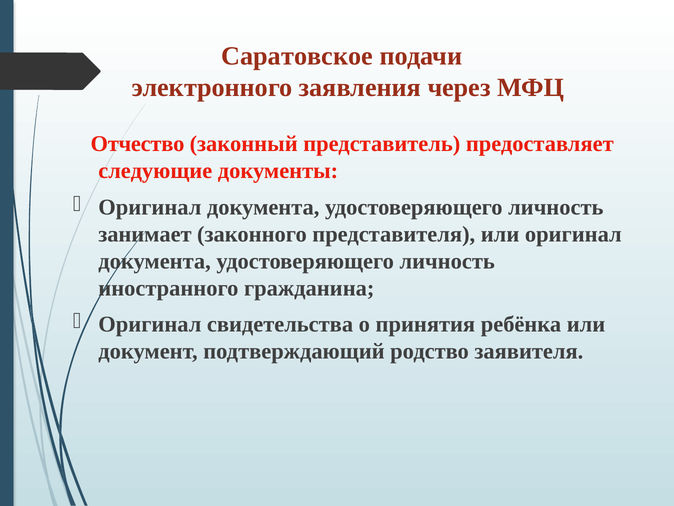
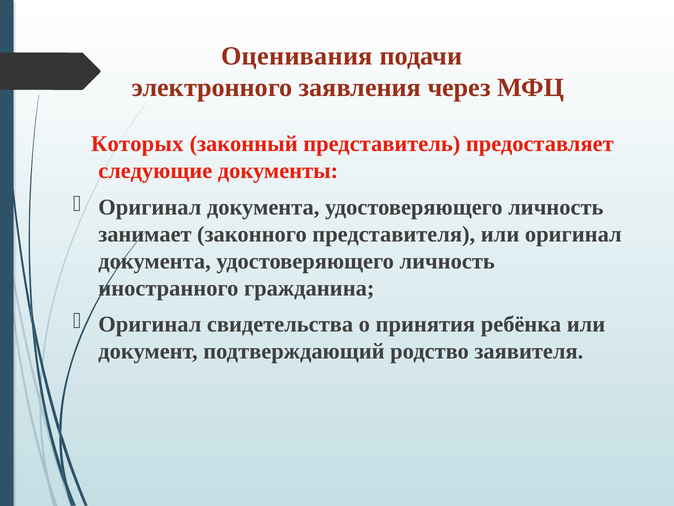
Саратовское: Саратовское -> Оценивания
Отчество: Отчество -> Которых
